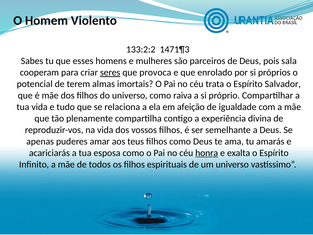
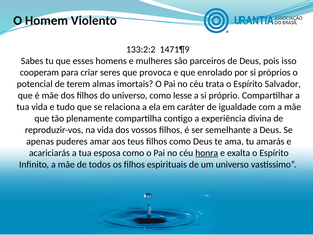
1471¶3: 1471¶3 -> 1471¶9
sala: sala -> isso
seres underline: present -> none
raiva: raiva -> lesse
afeição: afeição -> caráter
